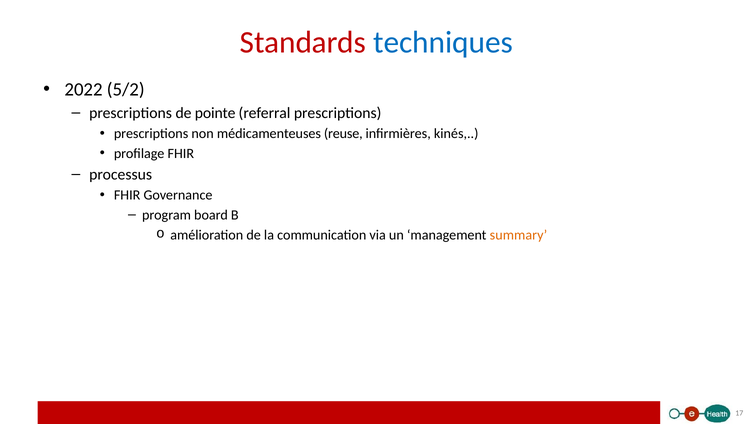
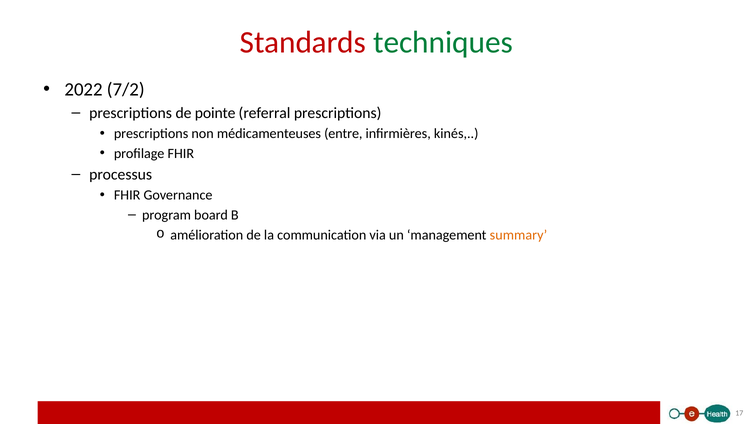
techniques colour: blue -> green
5/2: 5/2 -> 7/2
reuse: reuse -> entre
